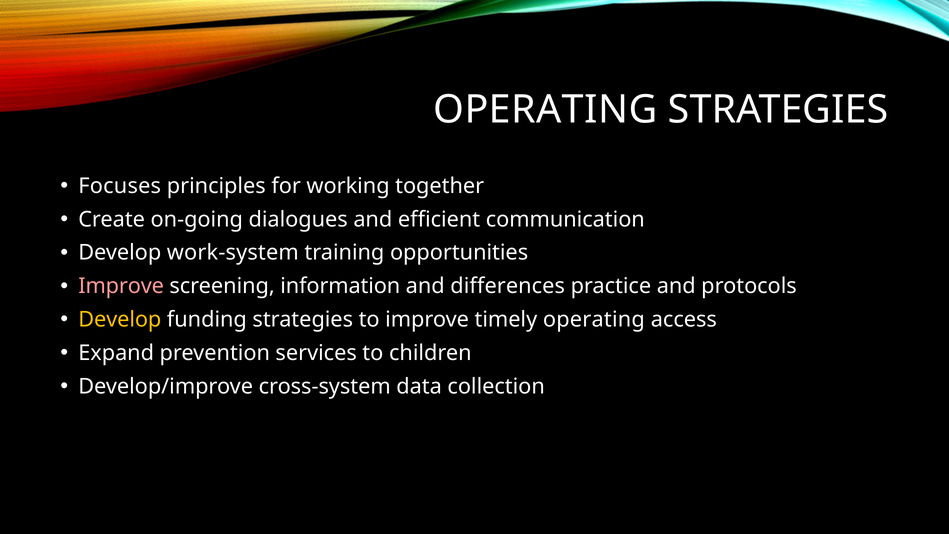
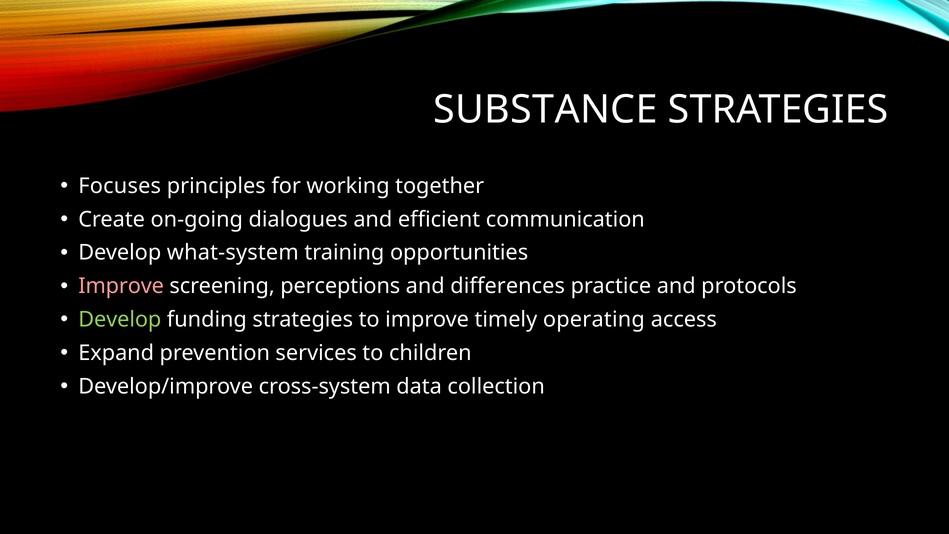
OPERATING at (545, 110): OPERATING -> SUBSTANCE
work-system: work-system -> what-system
information: information -> perceptions
Develop at (120, 319) colour: yellow -> light green
